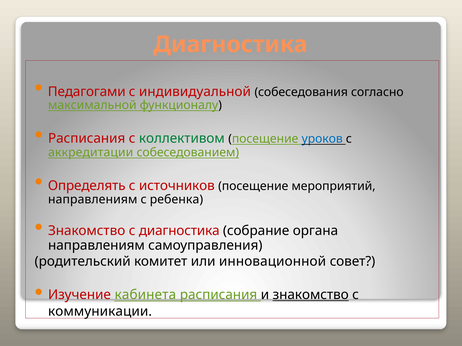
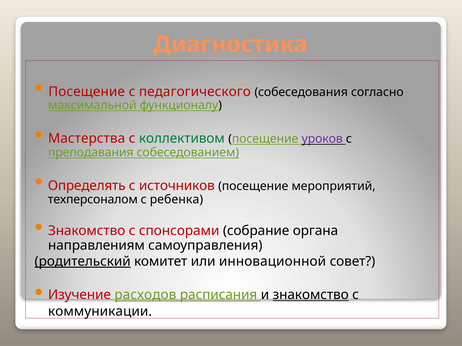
Педагогами at (87, 92): Педагогами -> Посещение
индивидуальной: индивидуальной -> педагогического
Расписания at (87, 139): Расписания -> Мастерства
уроков colour: blue -> purple
аккредитации: аккредитации -> преподавания
направлениям at (93, 200): направлениям -> техперсоналом
с диагностика: диагностика -> спонсорами
родительский underline: none -> present
кабинета: кабинета -> расходов
